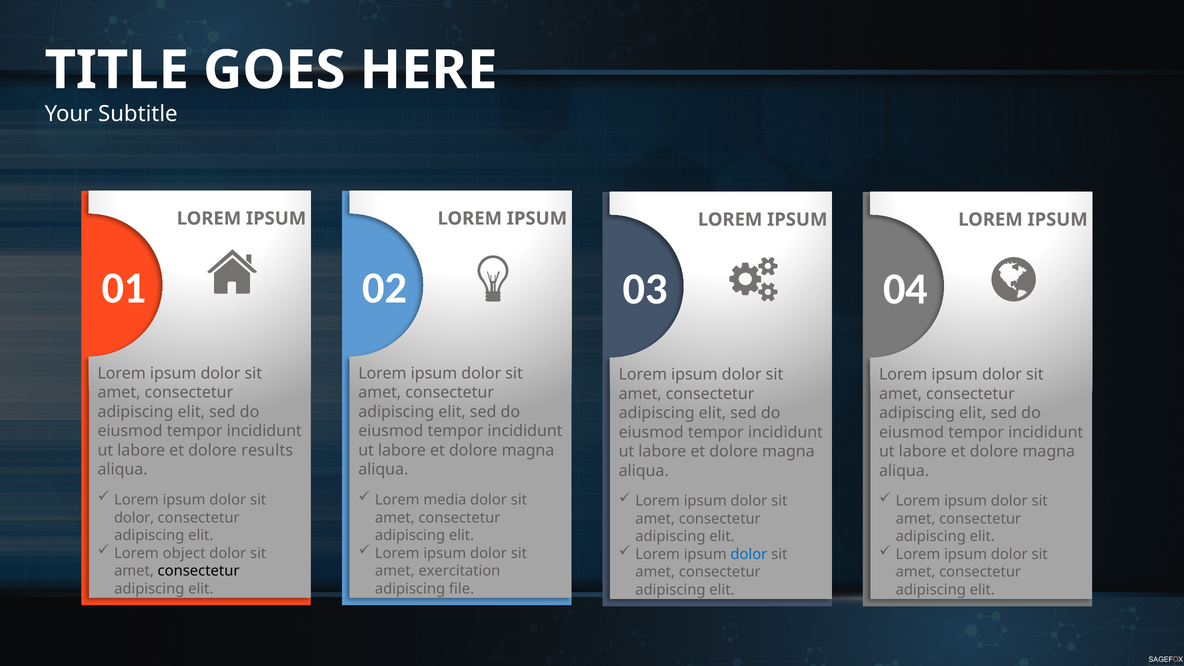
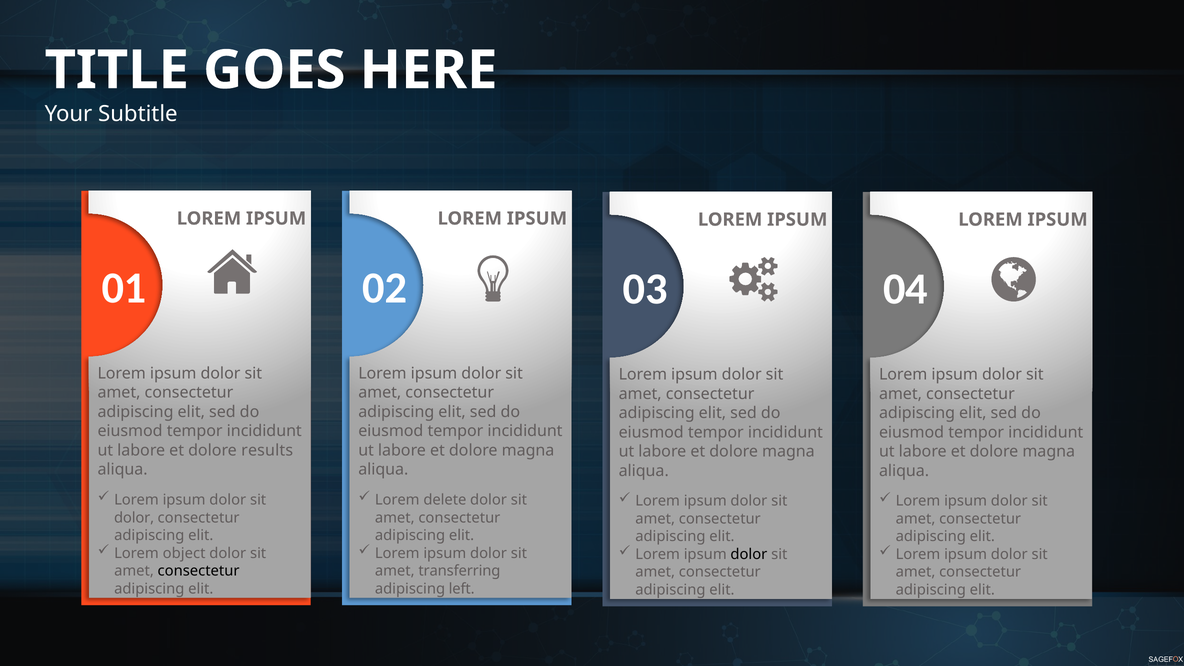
media: media -> delete
dolor at (749, 554) colour: blue -> black
exercitation: exercitation -> transferring
file: file -> left
